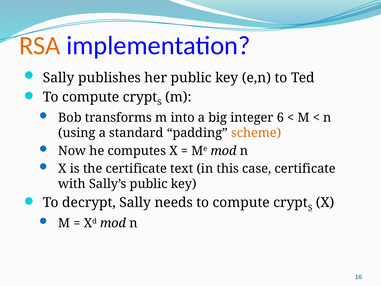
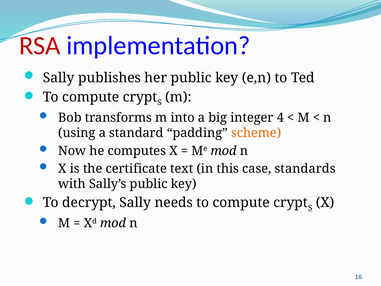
RSA colour: orange -> red
6: 6 -> 4
case certificate: certificate -> standards
